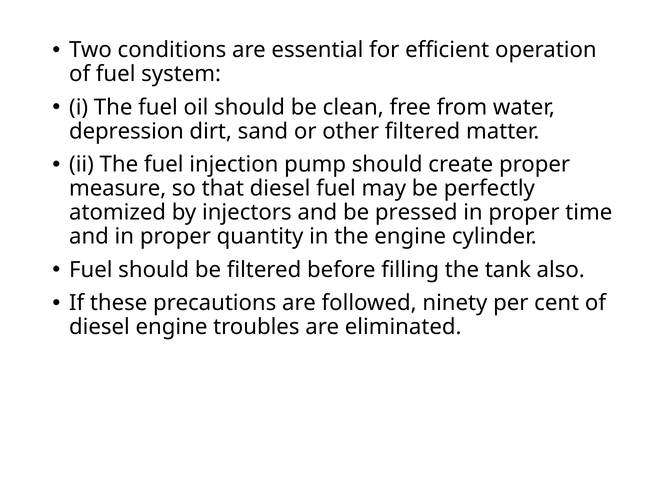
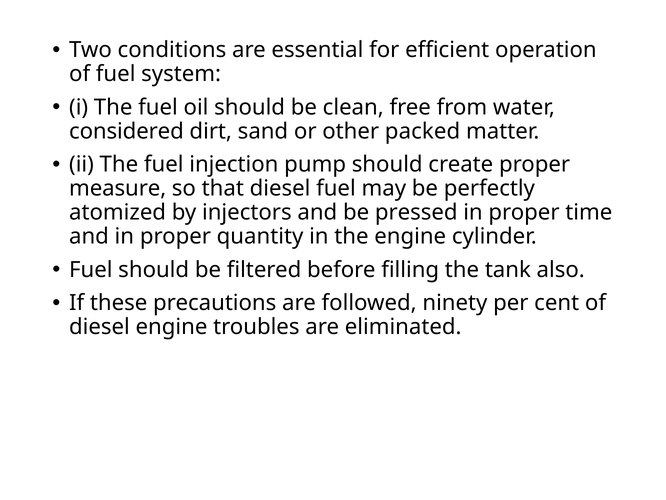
depression: depression -> considered
other filtered: filtered -> packed
